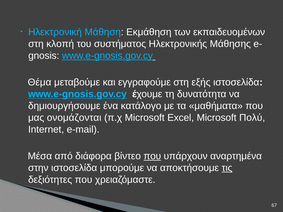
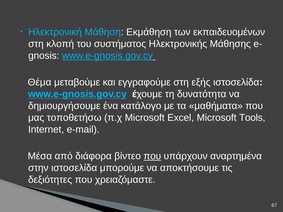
ονομάζονται: ονομάζονται -> τοποθετήσω
Πολύ: Πολύ -> Tools
τις underline: present -> none
